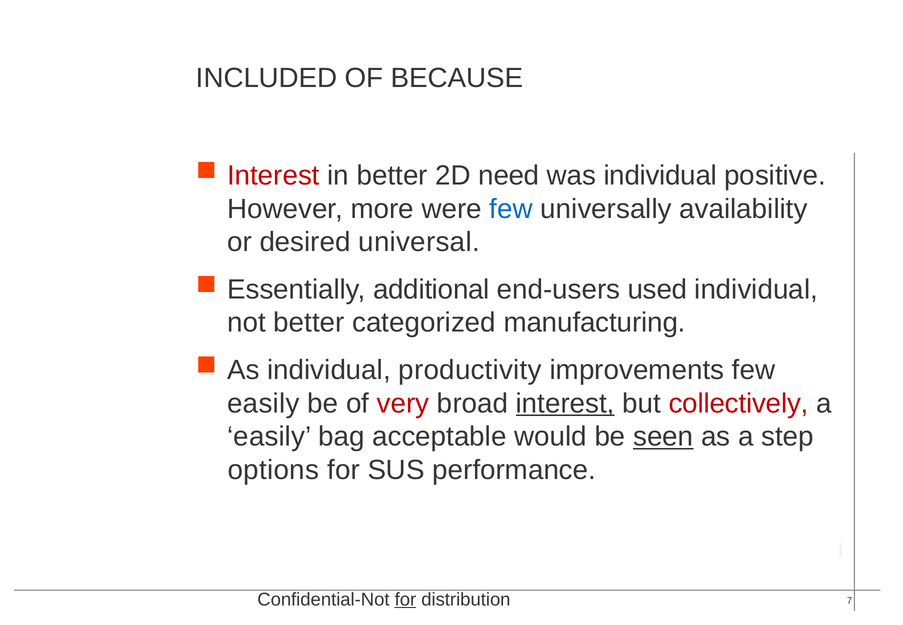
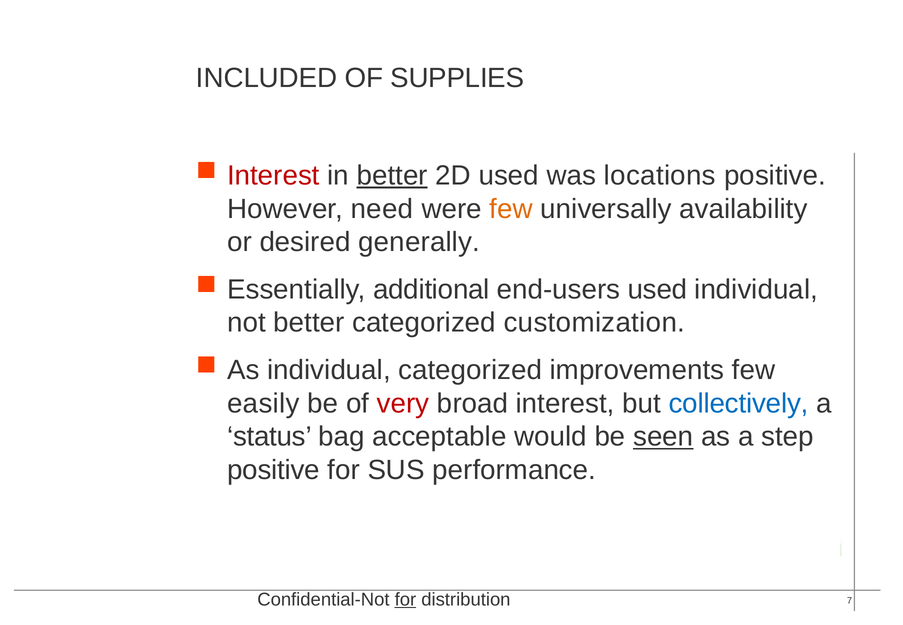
BECAUSE: BECAUSE -> SUPPLIES
better at (392, 176) underline: none -> present
2D need: need -> used
was individual: individual -> locations
more: more -> need
few at (511, 209) colour: blue -> orange
universal: universal -> generally
manufacturing: manufacturing -> customization
individual productivity: productivity -> categorized
interest at (565, 403) underline: present -> none
collectively colour: red -> blue
easily at (269, 437): easily -> status
options at (273, 470): options -> positive
